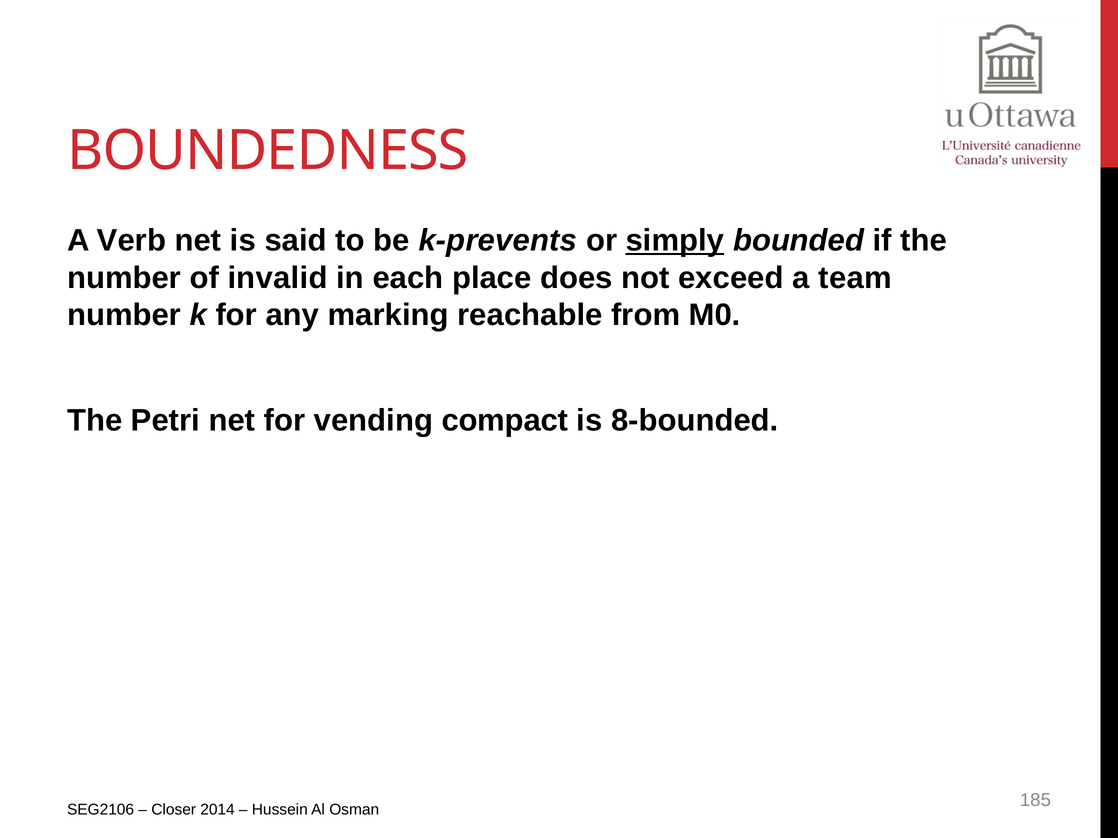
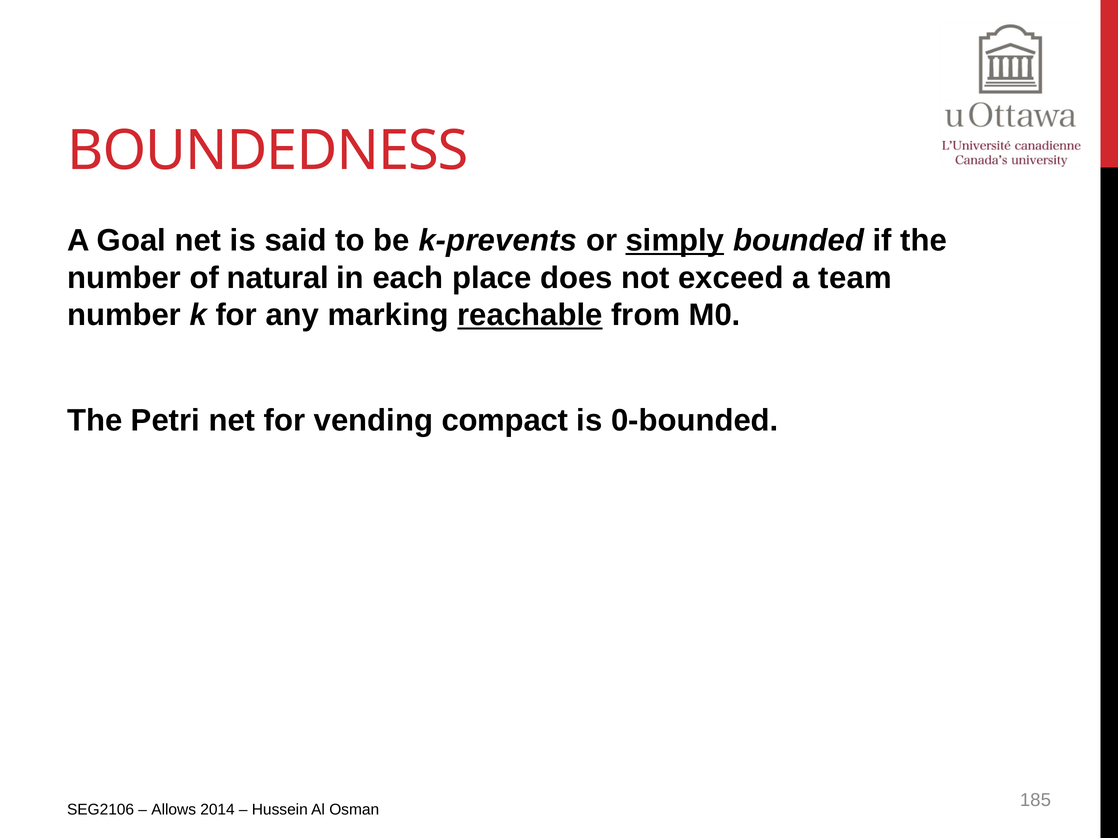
Verb: Verb -> Goal
invalid: invalid -> natural
reachable underline: none -> present
8-bounded: 8-bounded -> 0-bounded
Closer: Closer -> Allows
